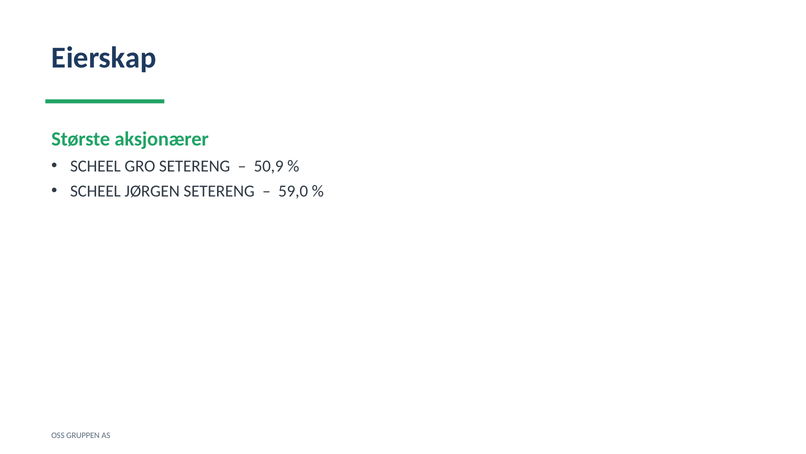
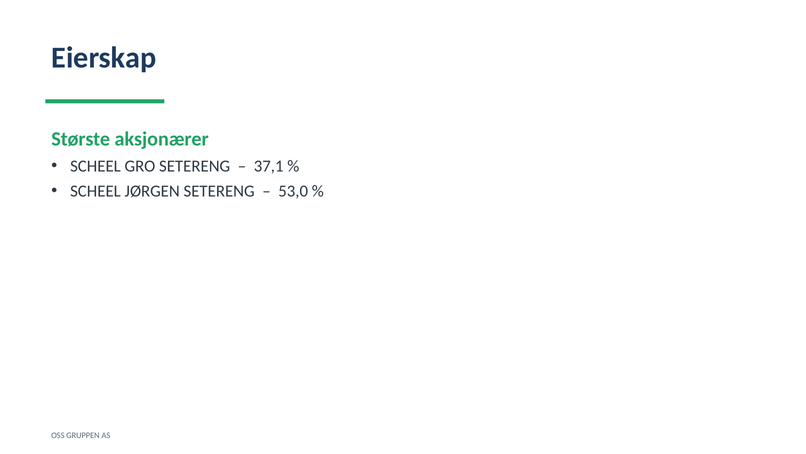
50,9: 50,9 -> 37,1
59,0: 59,0 -> 53,0
